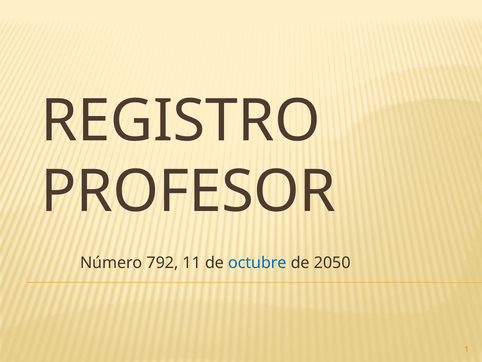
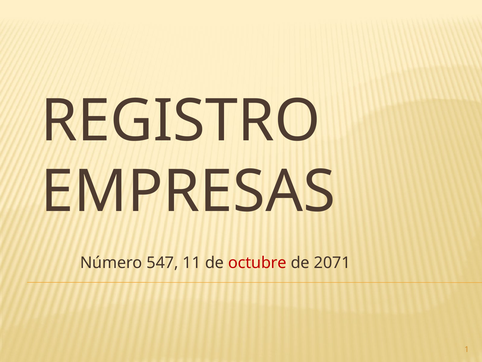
PROFESOR: PROFESOR -> EMPRESAS
792: 792 -> 547
octubre colour: blue -> red
2050: 2050 -> 2071
